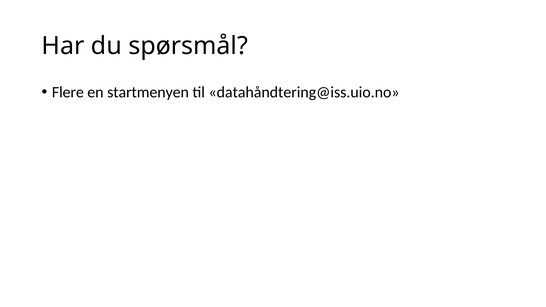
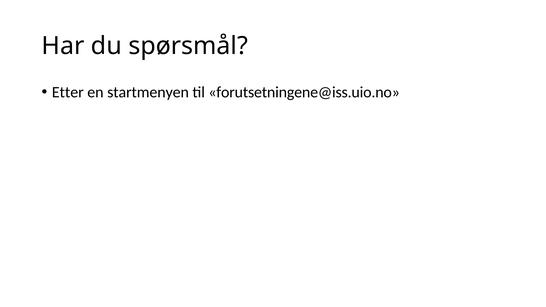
Flere: Flere -> Etter
datahåndtering@iss.uio.no: datahåndtering@iss.uio.no -> forutsetningene@iss.uio.no
